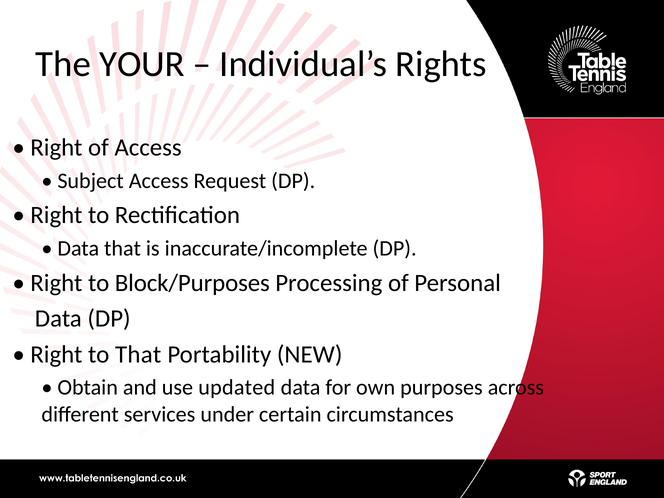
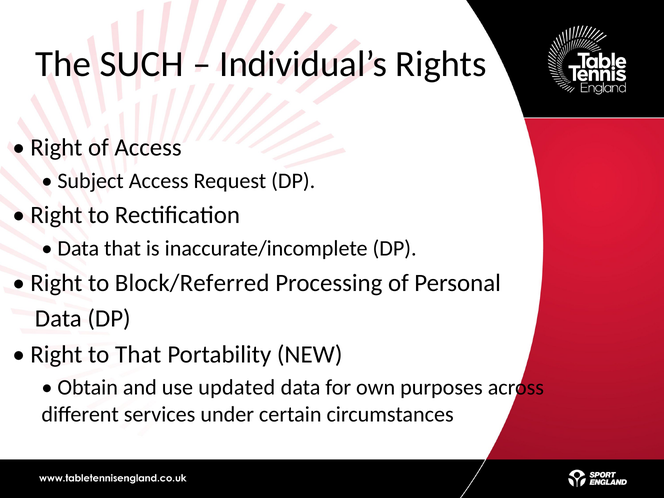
YOUR: YOUR -> SUCH
Block/Purposes: Block/Purposes -> Block/Referred
